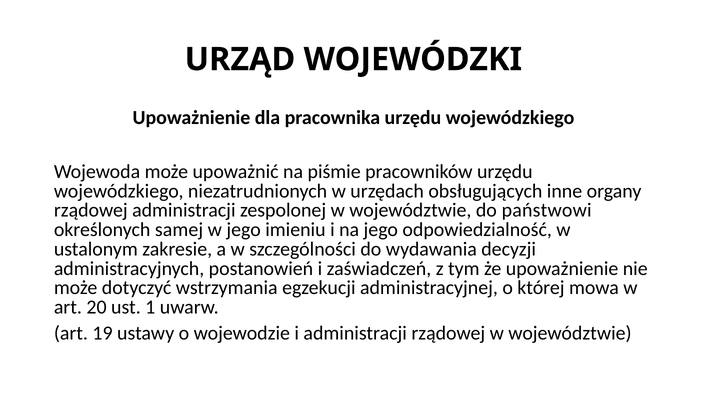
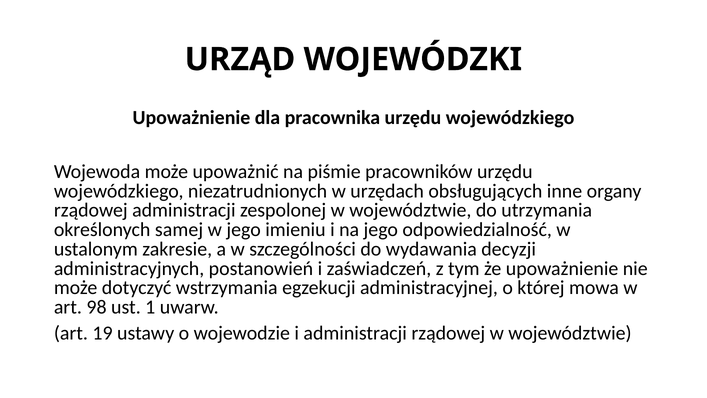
państwowi: państwowi -> utrzymania
20: 20 -> 98
